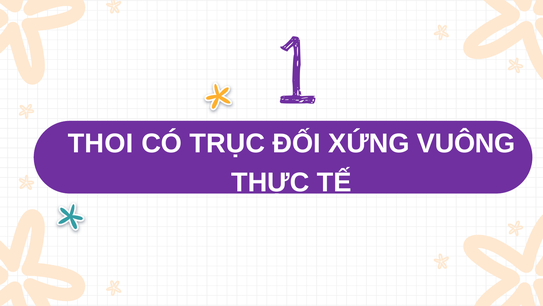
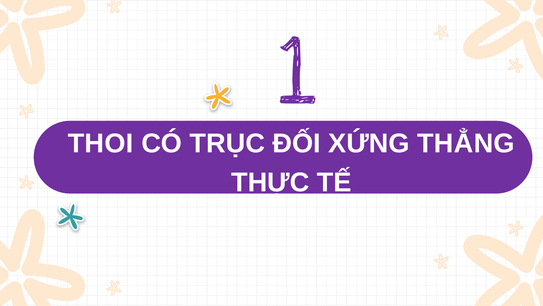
VUÔNG: VUÔNG -> THẲNG
